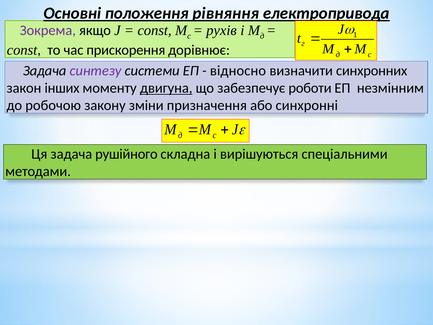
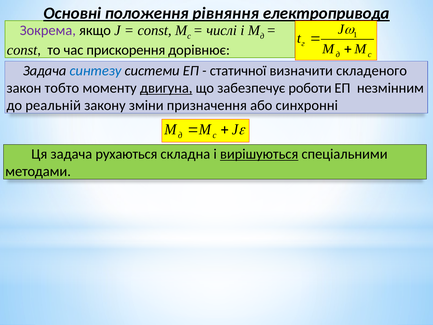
рухів: рухів -> числі
синтезу colour: purple -> blue
відносно: відносно -> статичної
синхронних: синхронних -> складеного
інших: інших -> тобто
робочою: робочою -> реальній
рушійного: рушійного -> рухаються
вирішуються underline: none -> present
